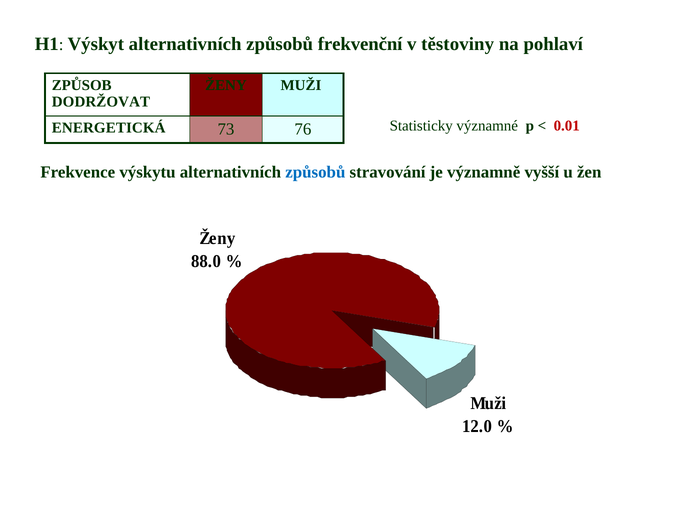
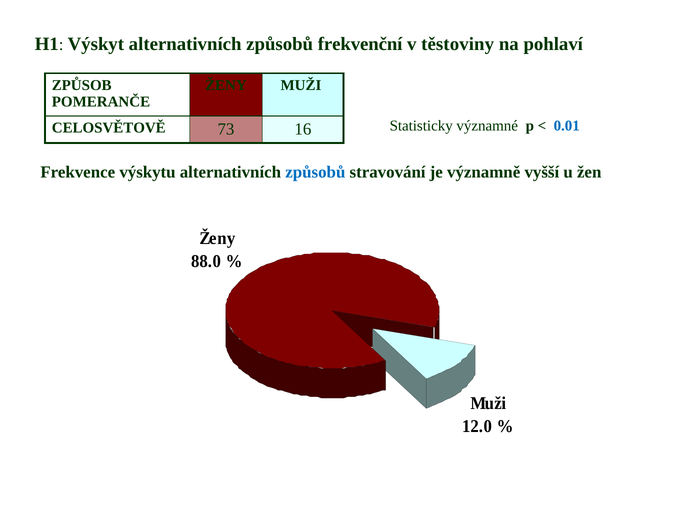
DODRŽOVAT: DODRŽOVAT -> POMERANČE
ENERGETICKÁ: ENERGETICKÁ -> CELOSVĚTOVĚ
76: 76 -> 16
0.01 colour: red -> blue
